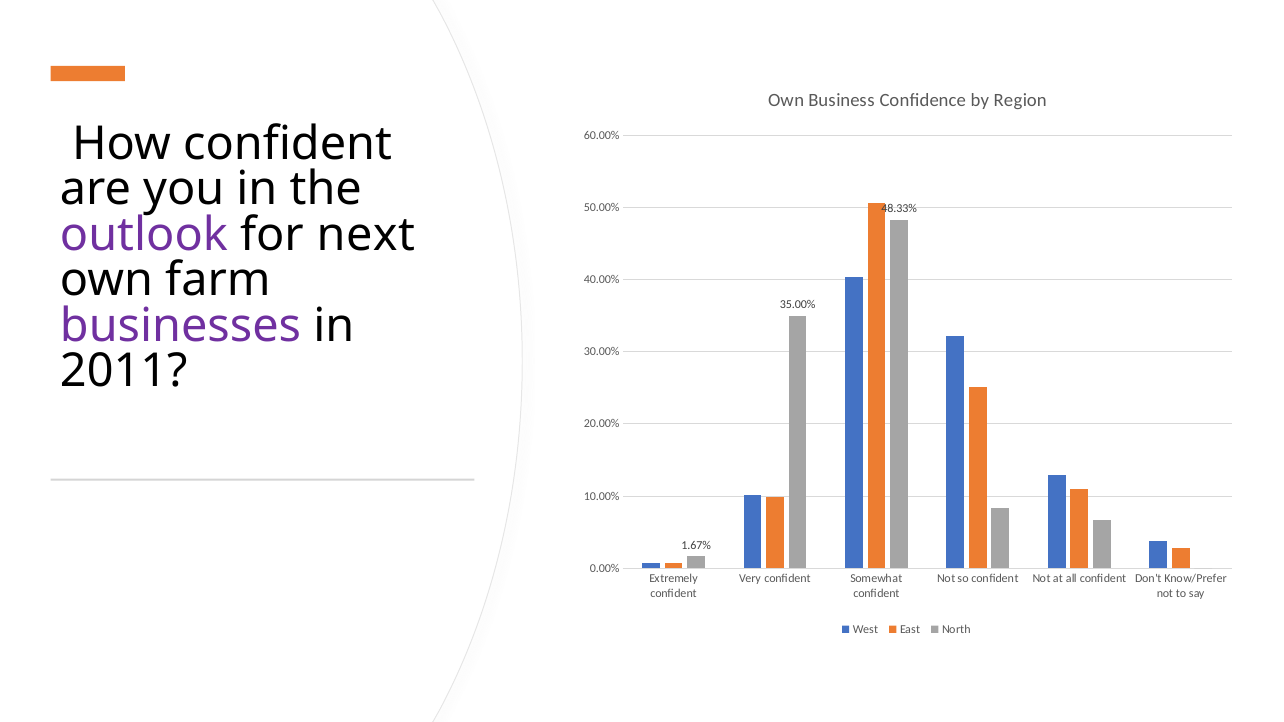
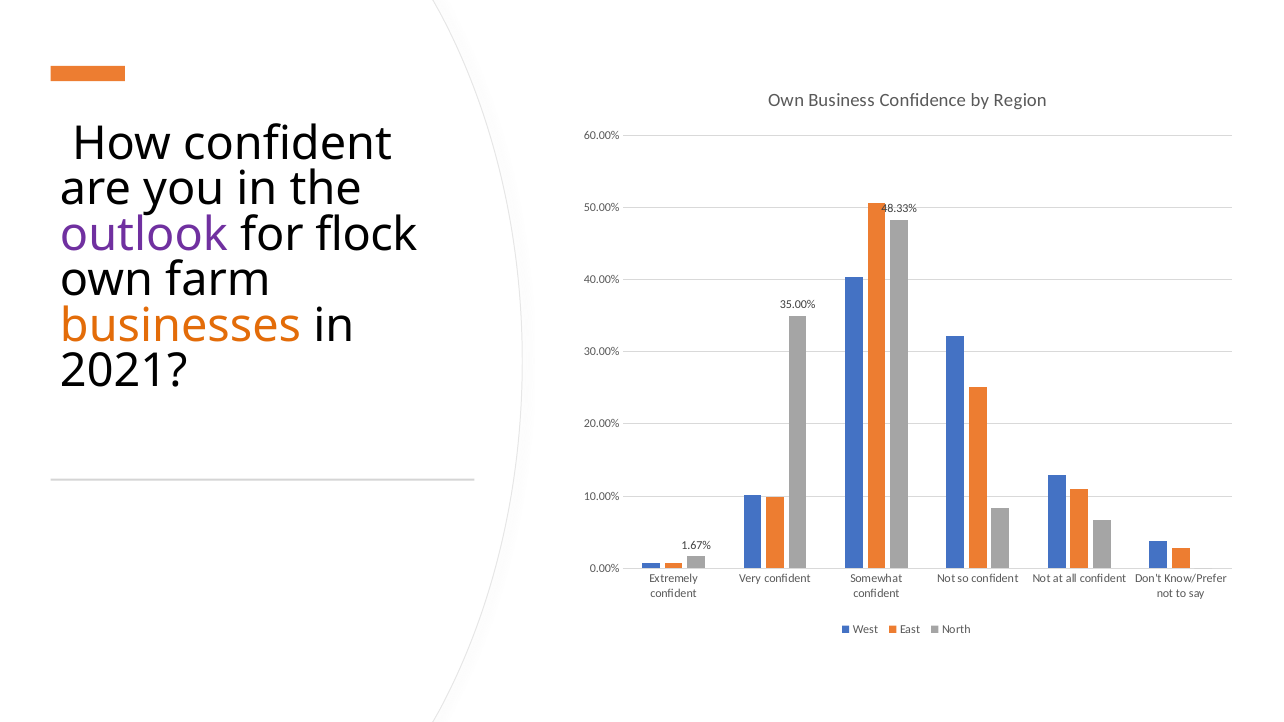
next: next -> flock
businesses colour: purple -> orange
2011: 2011 -> 2021
